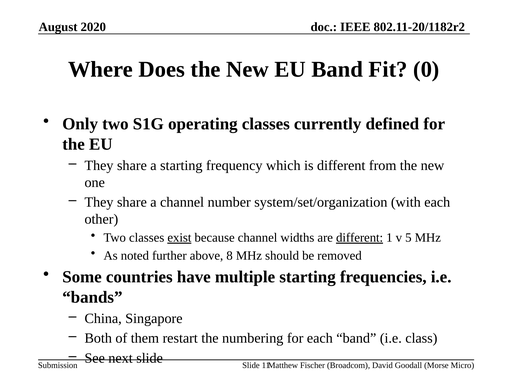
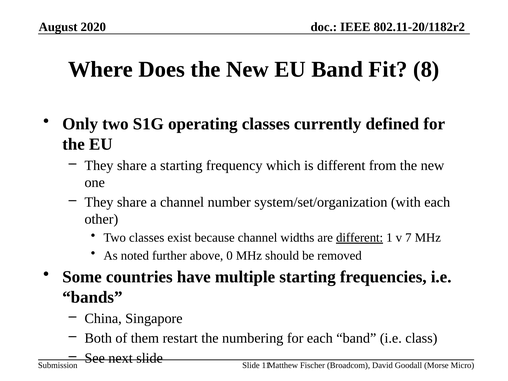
0: 0 -> 8
exist underline: present -> none
5: 5 -> 7
8: 8 -> 0
